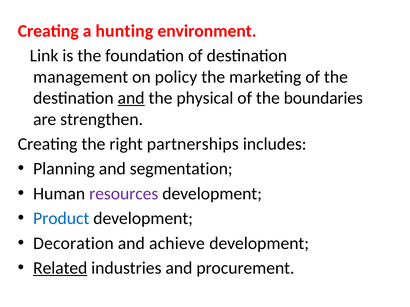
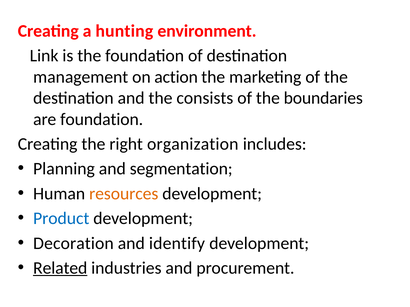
policy: policy -> action
and at (131, 98) underline: present -> none
physical: physical -> consists
are strengthen: strengthen -> foundation
partnerships: partnerships -> organization
resources colour: purple -> orange
achieve: achieve -> identify
